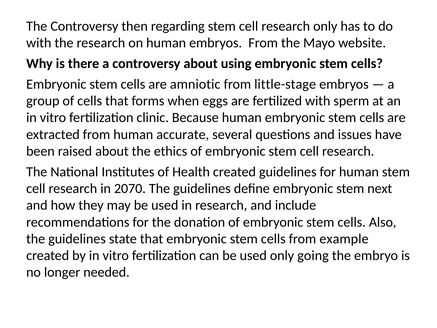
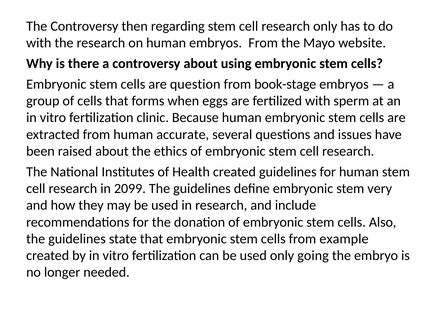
amniotic: amniotic -> question
little-stage: little-stage -> book-stage
2070: 2070 -> 2099
next: next -> very
